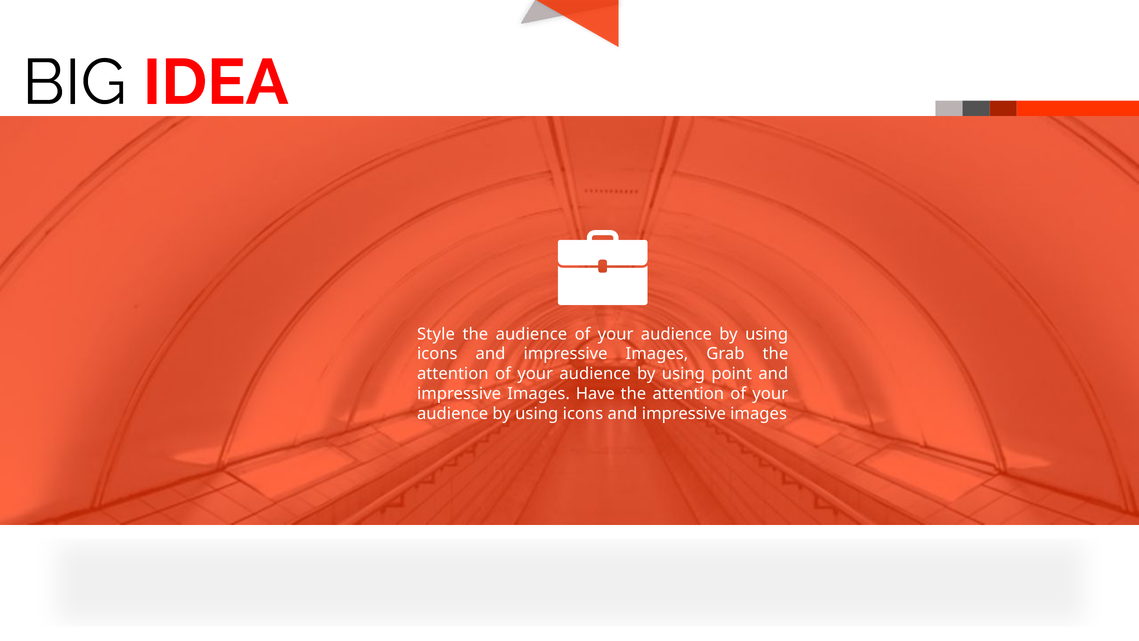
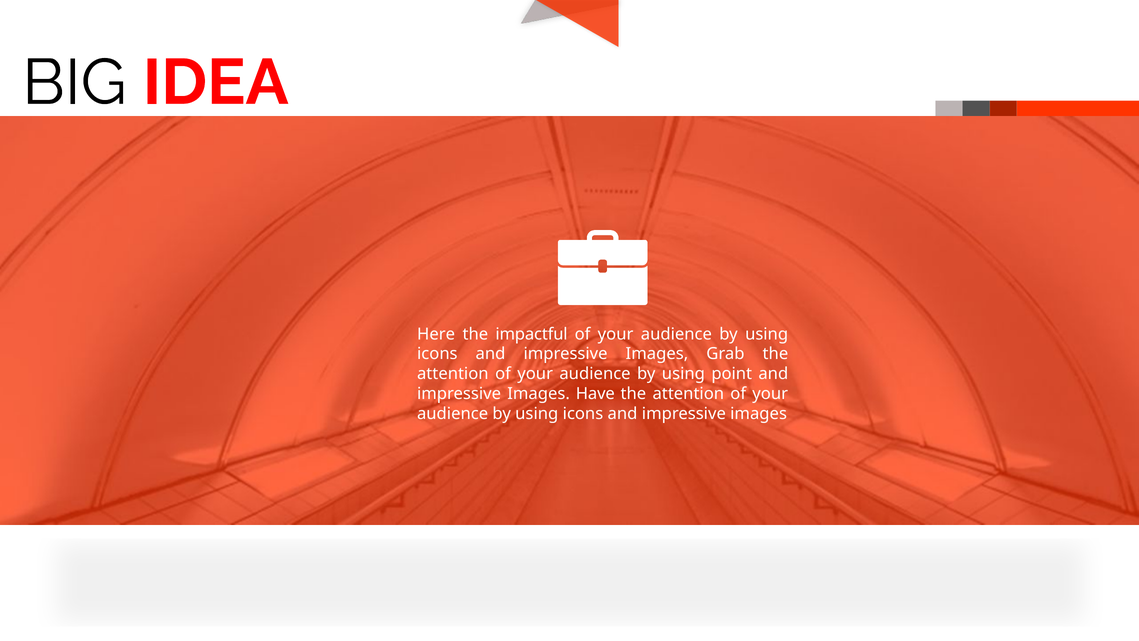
Style: Style -> Here
the audience: audience -> impactful
